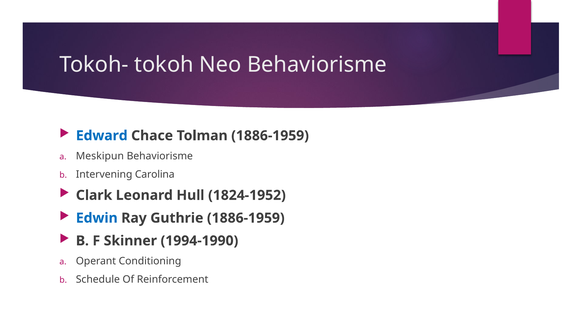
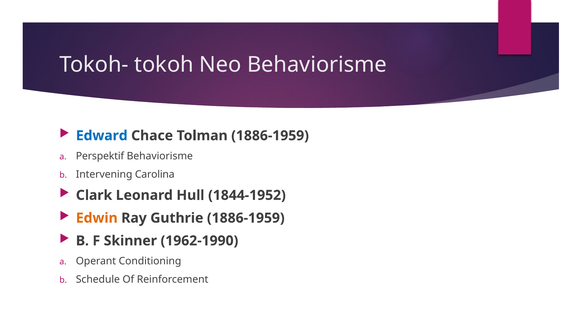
Meskipun: Meskipun -> Perspektif
1824-1952: 1824-1952 -> 1844-1952
Edwin colour: blue -> orange
1994-1990: 1994-1990 -> 1962-1990
